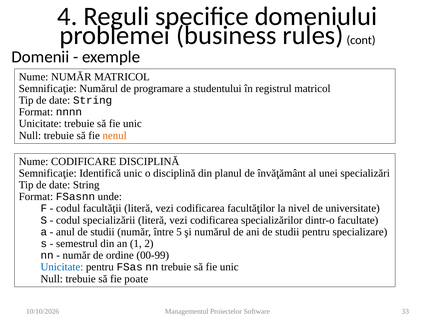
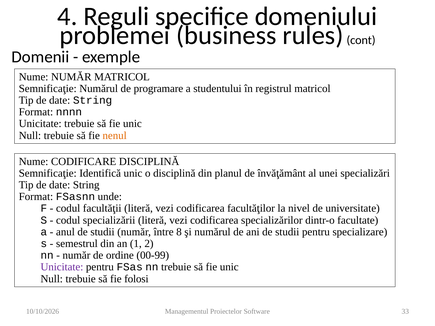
5: 5 -> 8
Unicitate at (62, 267) colour: blue -> purple
poate: poate -> folosi
